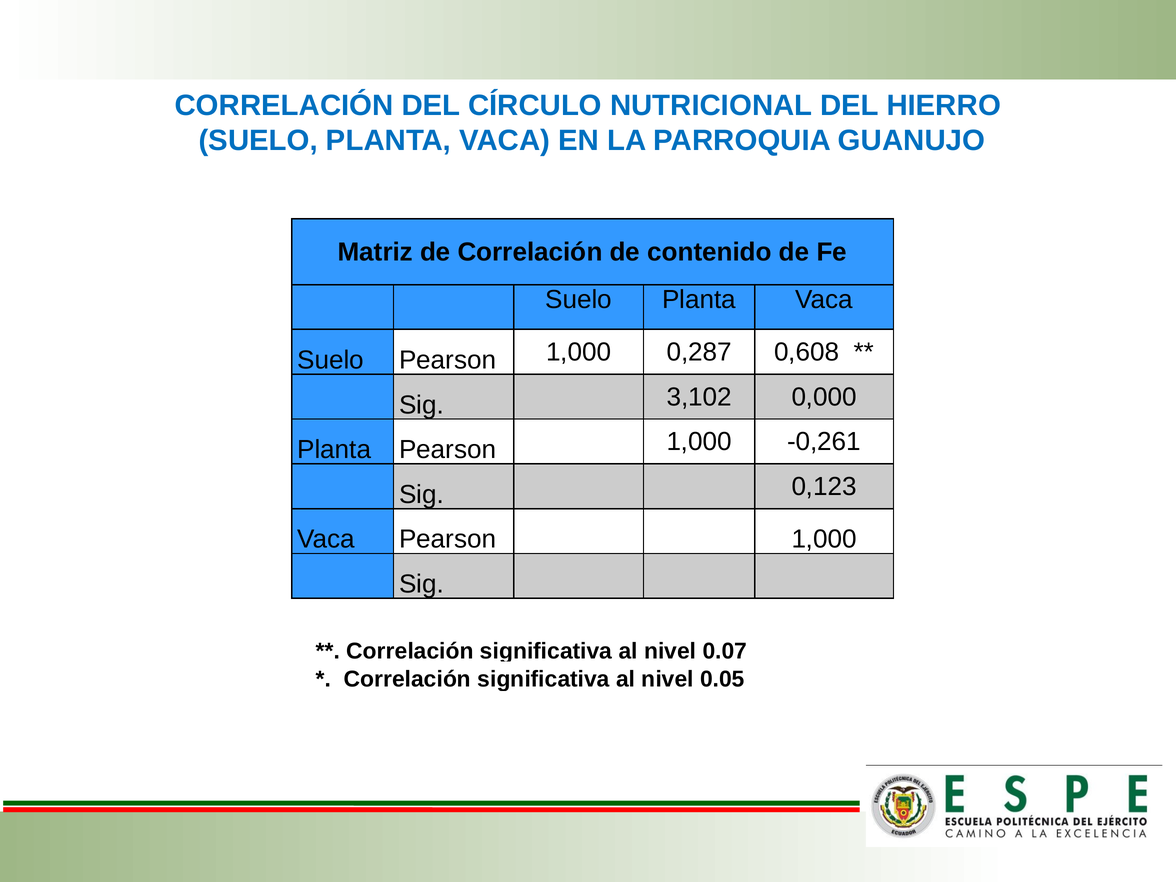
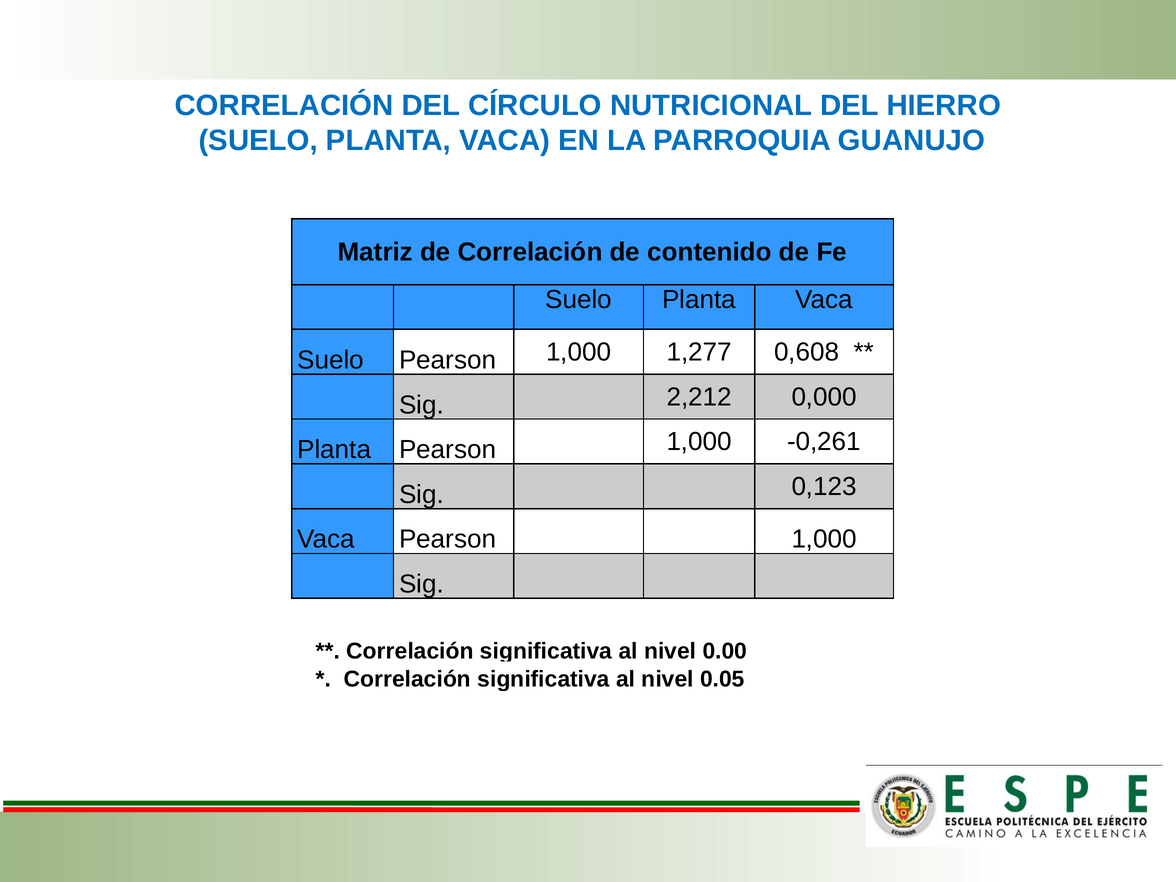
0,287: 0,287 -> 1,277
3,102: 3,102 -> 2,212
0.07: 0.07 -> 0.00
